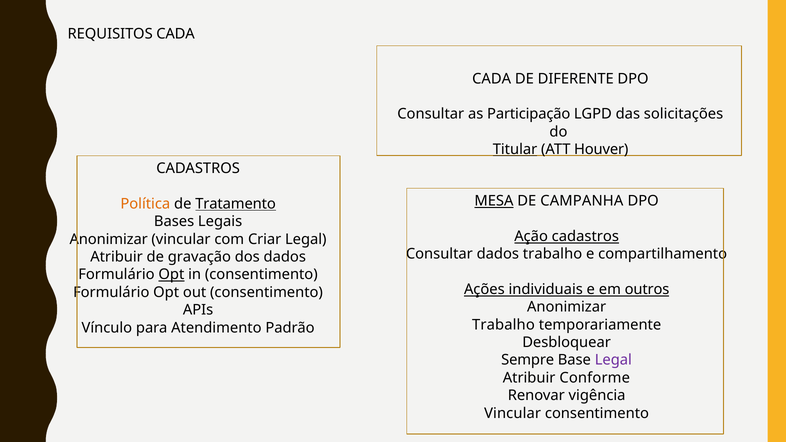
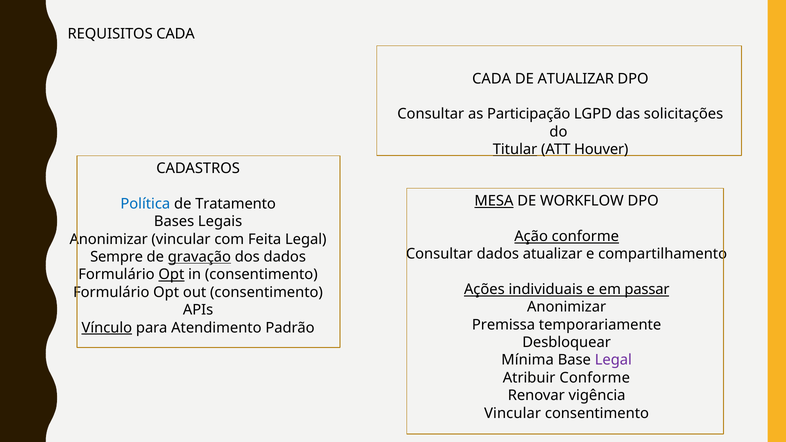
DE DIFERENTE: DIFERENTE -> ATUALIZAR
CAMPANHA: CAMPANHA -> WORKFLOW
Política colour: orange -> blue
Tratamento underline: present -> none
Ação cadastros: cadastros -> conforme
Criar: Criar -> Feita
dados trabalho: trabalho -> atualizar
Atribuir at (117, 257): Atribuir -> Sempre
gravação underline: none -> present
outros: outros -> passar
Trabalho at (503, 325): Trabalho -> Premissa
Vínculo underline: none -> present
Sempre: Sempre -> Mínima
